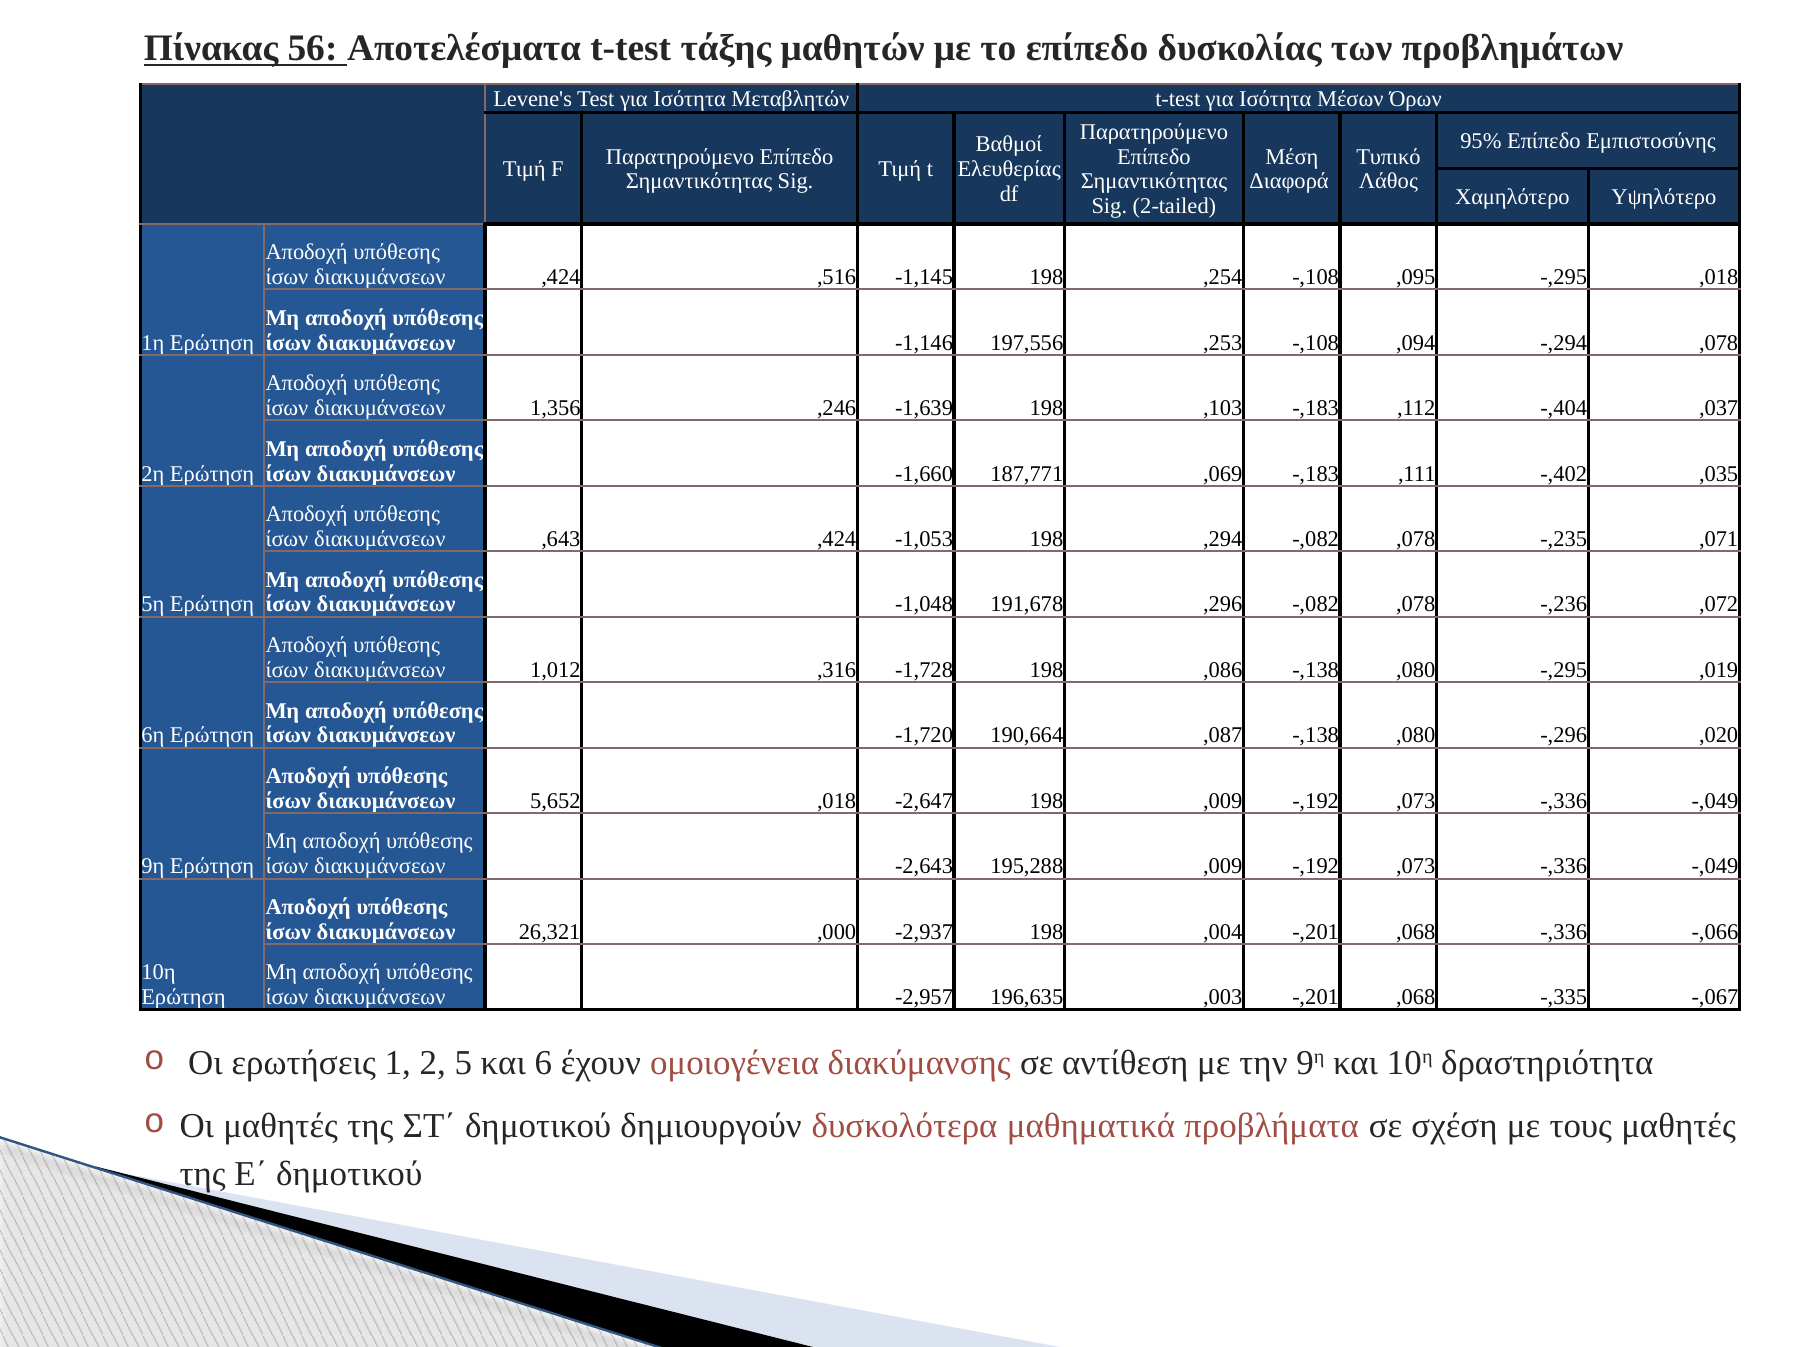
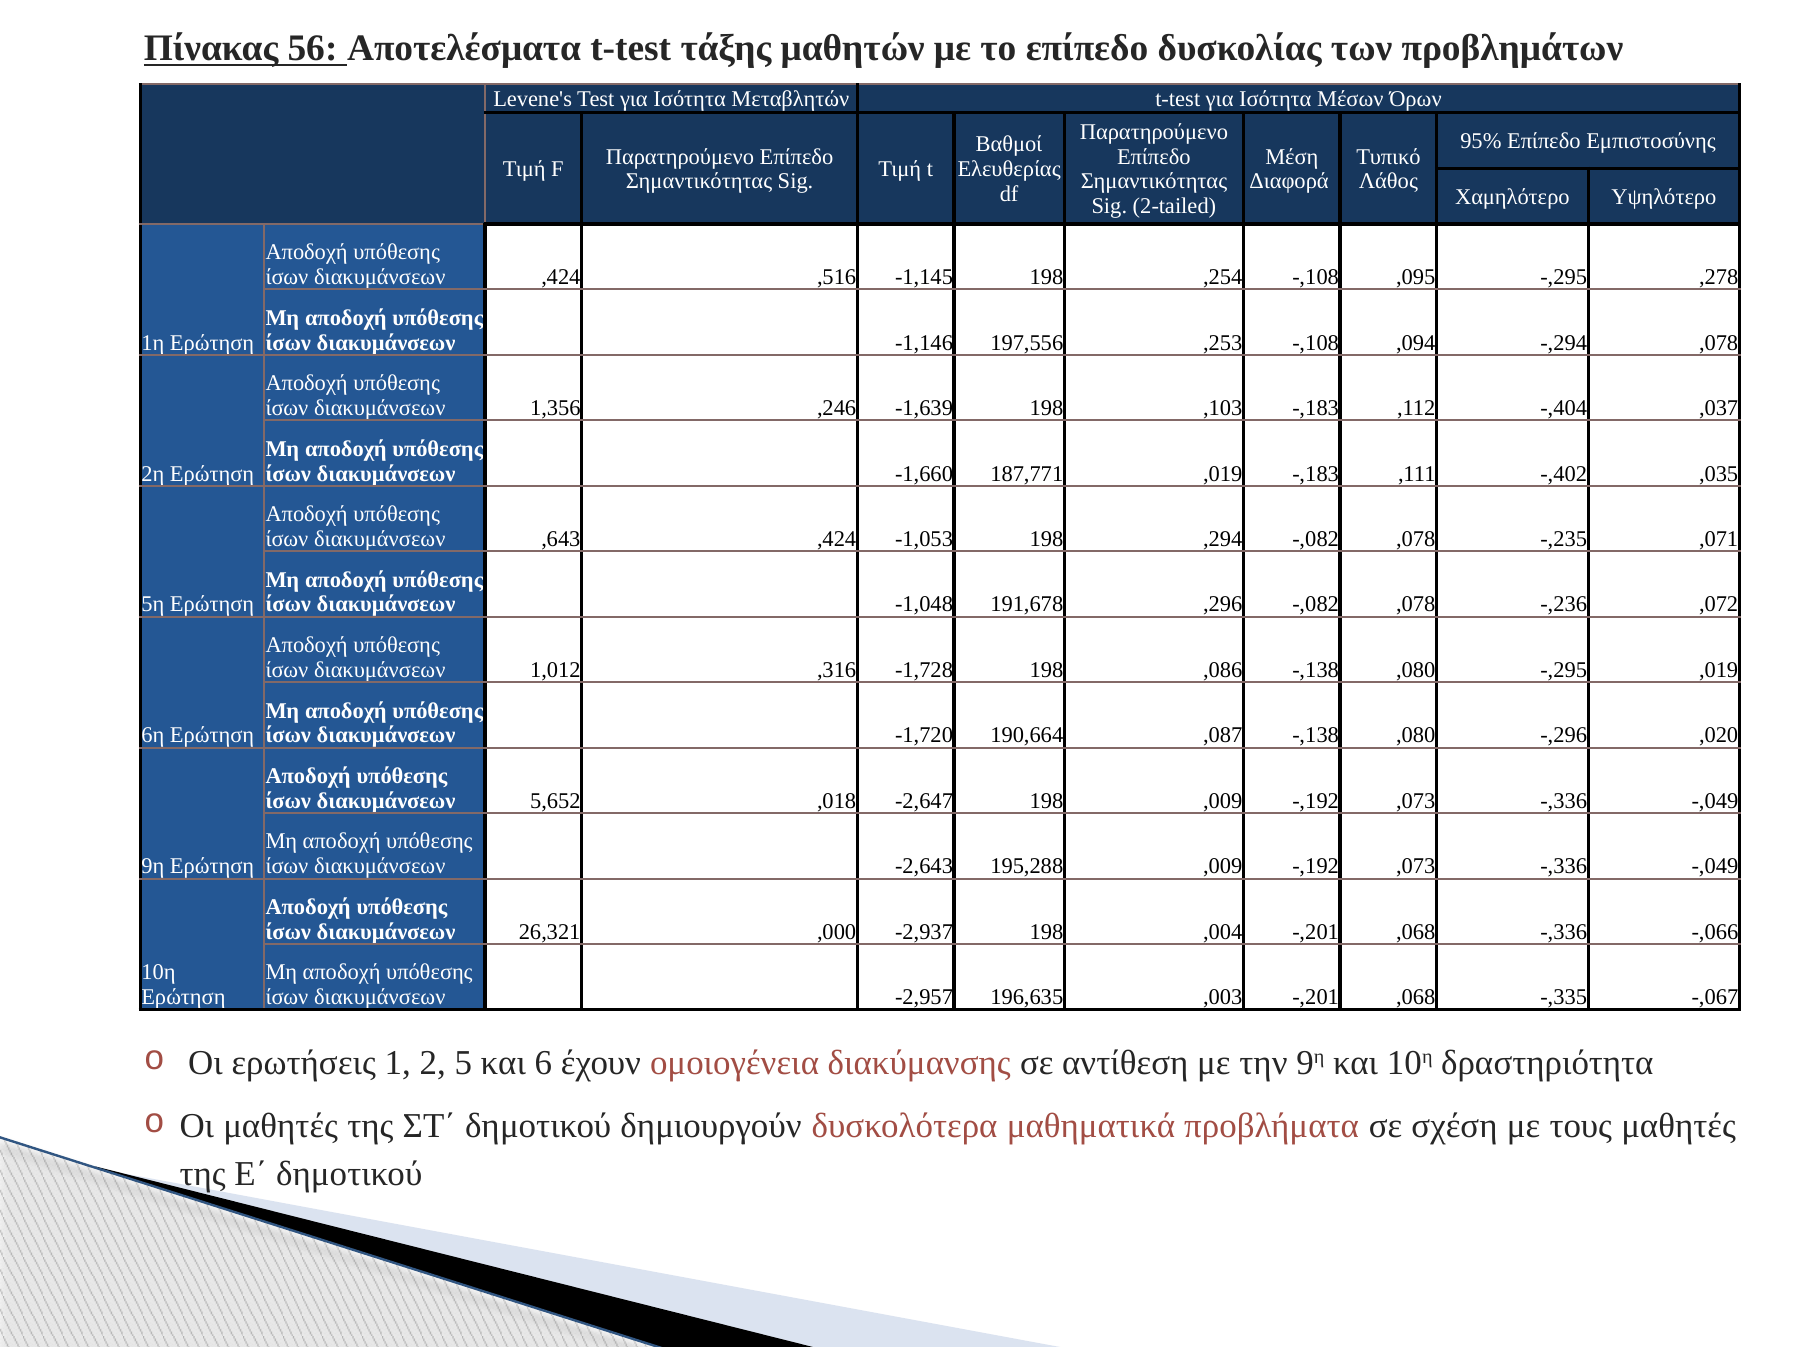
-,295 ,018: ,018 -> ,278
187,771 ,069: ,069 -> ,019
